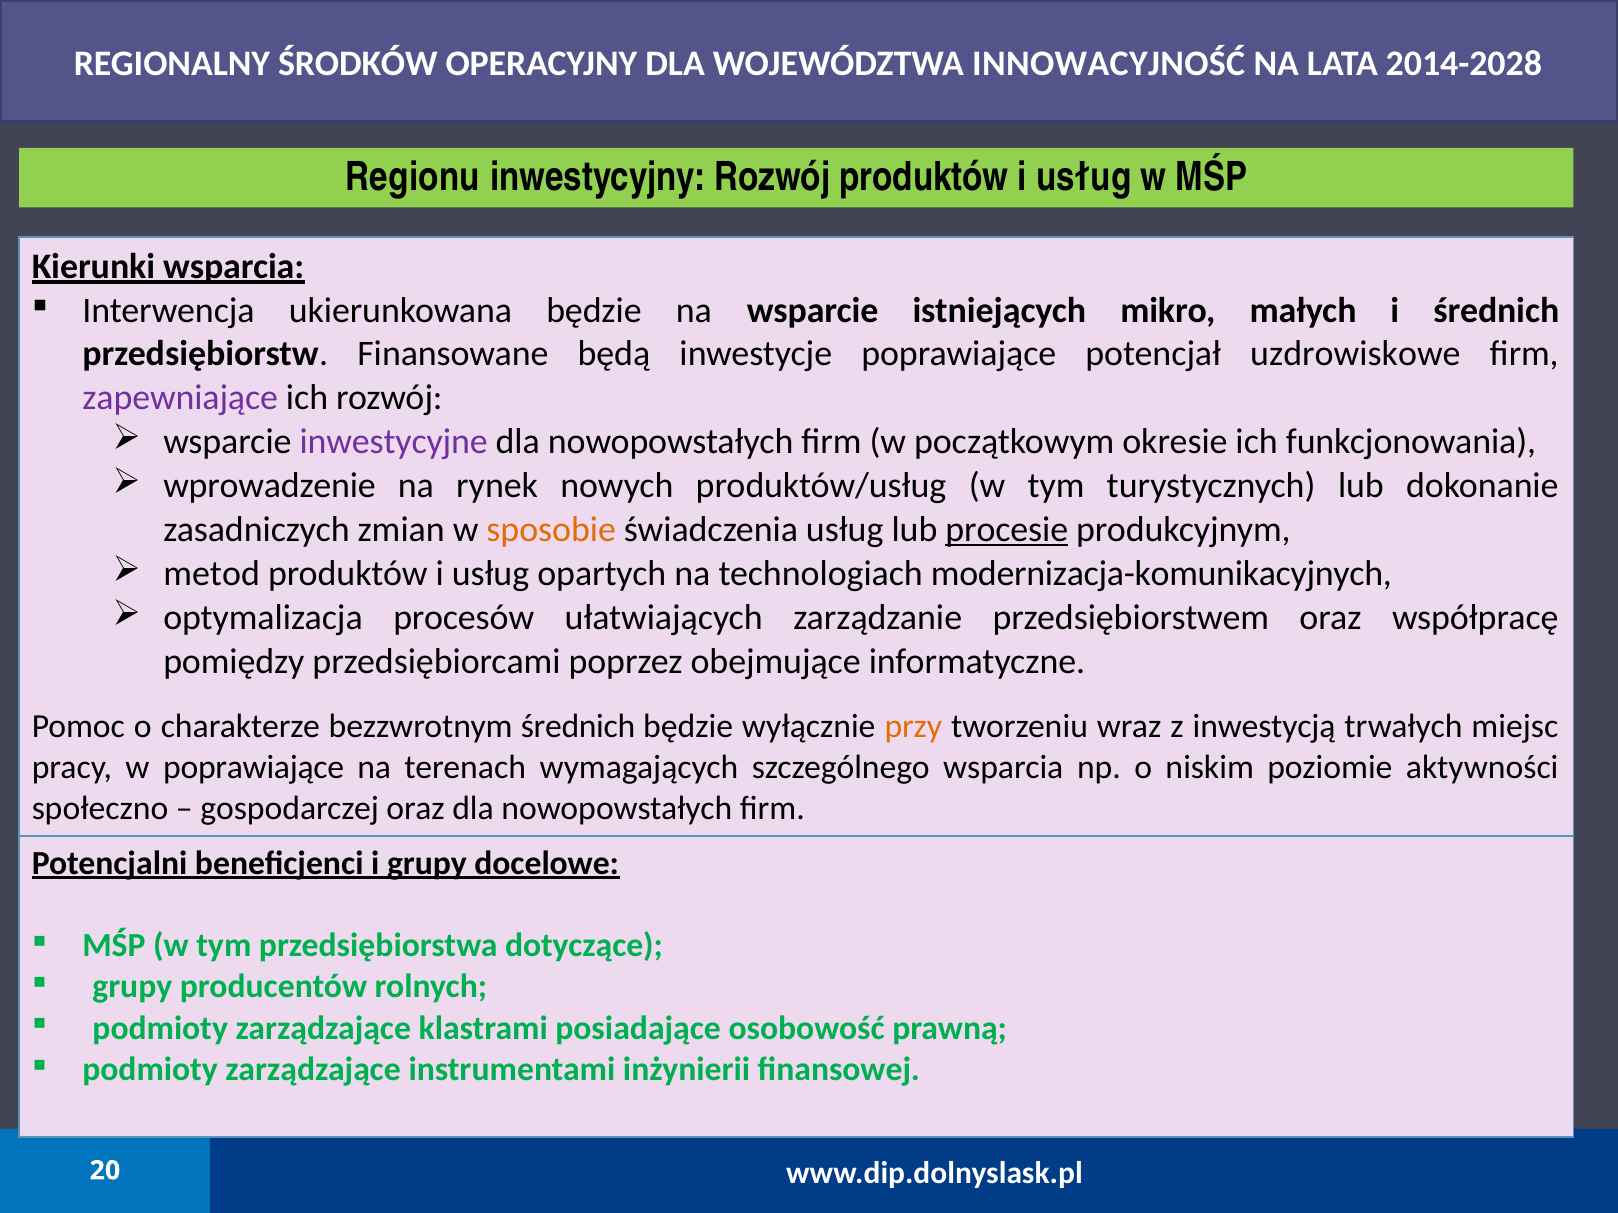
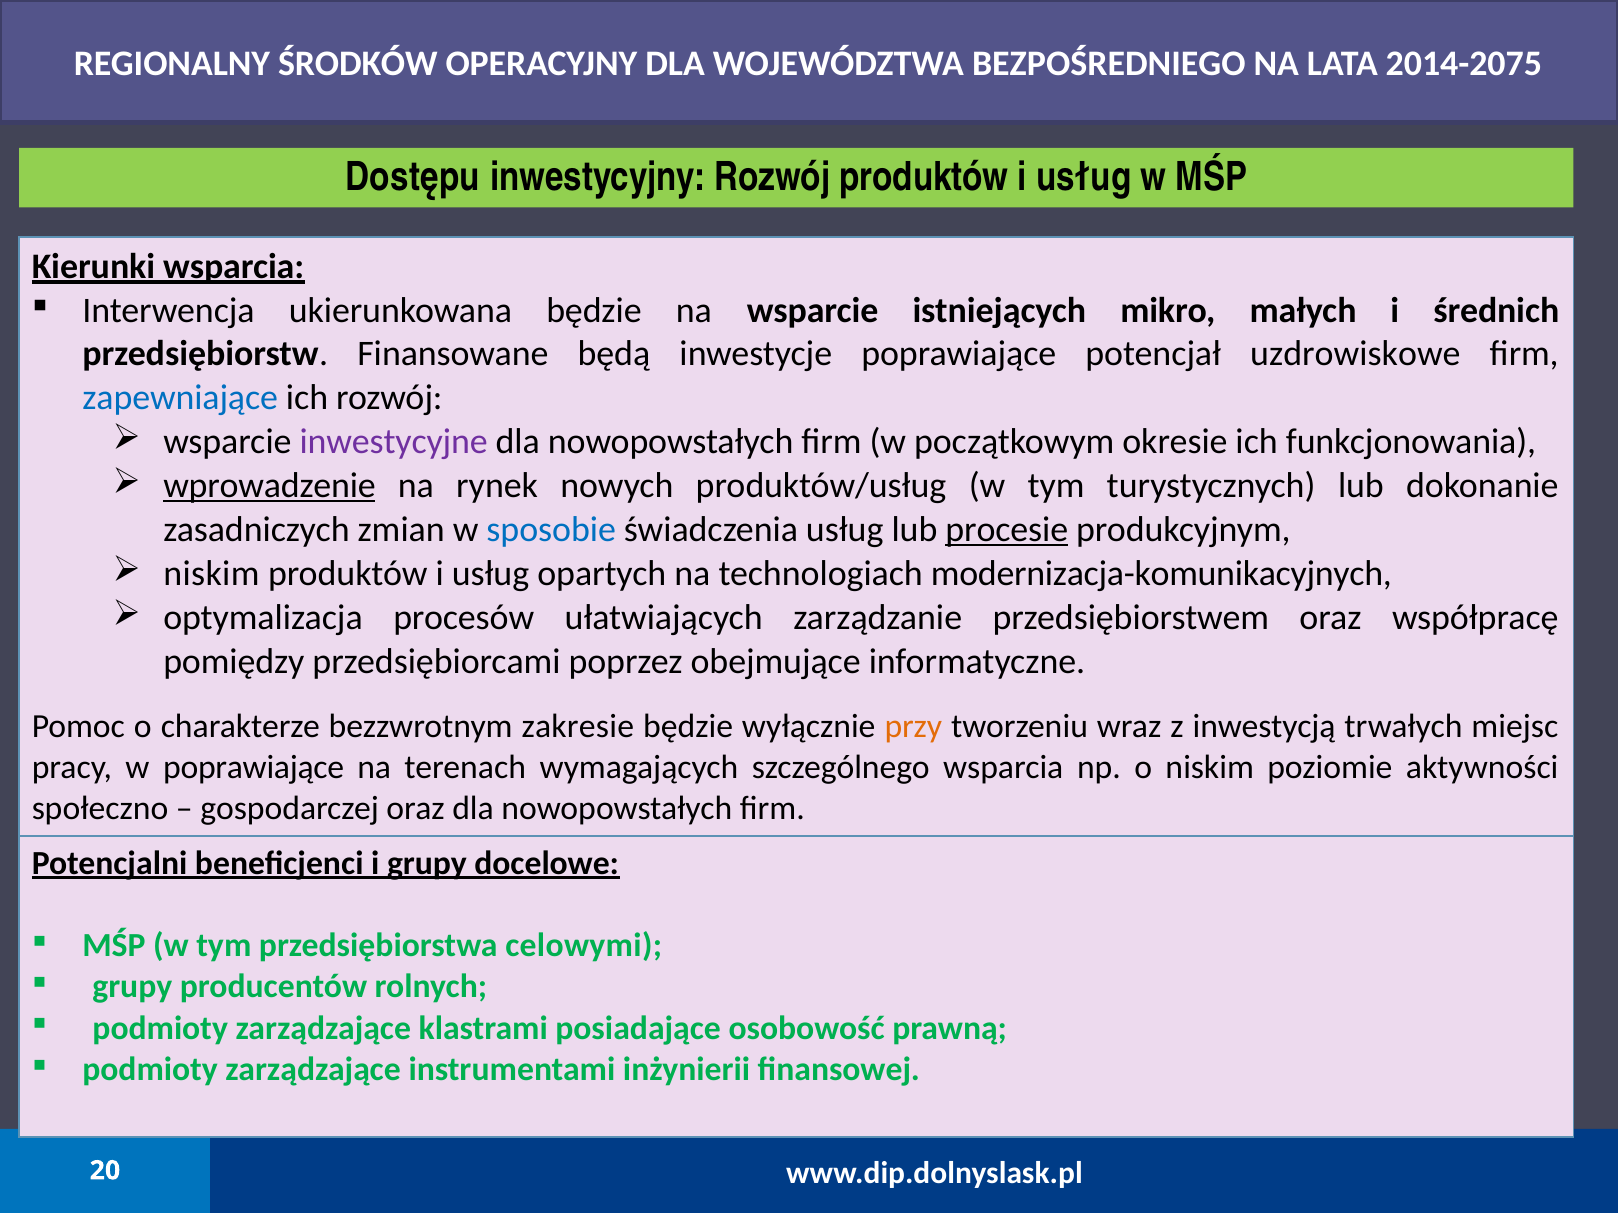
INNOWACYJNOŚĆ: INNOWACYJNOŚĆ -> BEZPOŚREDNIEGO
2014-2028: 2014-2028 -> 2014-2075
Regionu: Regionu -> Dostępu
zapewniające colour: purple -> blue
wprowadzenie underline: none -> present
sposobie colour: orange -> blue
metod at (212, 574): metod -> niskim
bezzwrotnym średnich: średnich -> zakresie
dotyczące: dotyczące -> celowymi
